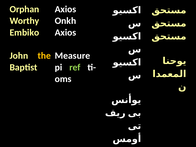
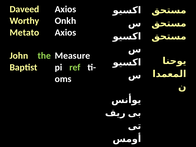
Orphan: Orphan -> Daveed
Embiko: Embiko -> Metato
the colour: yellow -> light green
